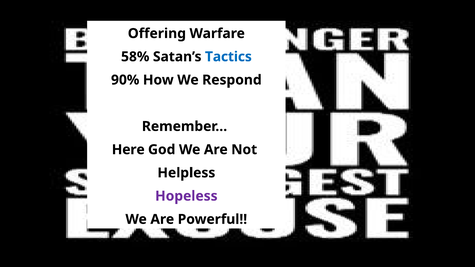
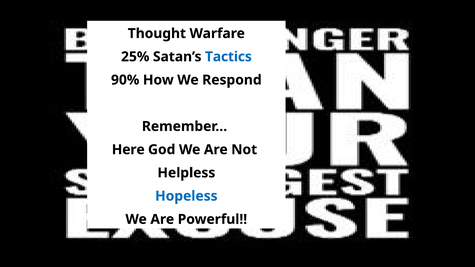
Offering: Offering -> Thought
58%: 58% -> 25%
Hopeless colour: purple -> blue
